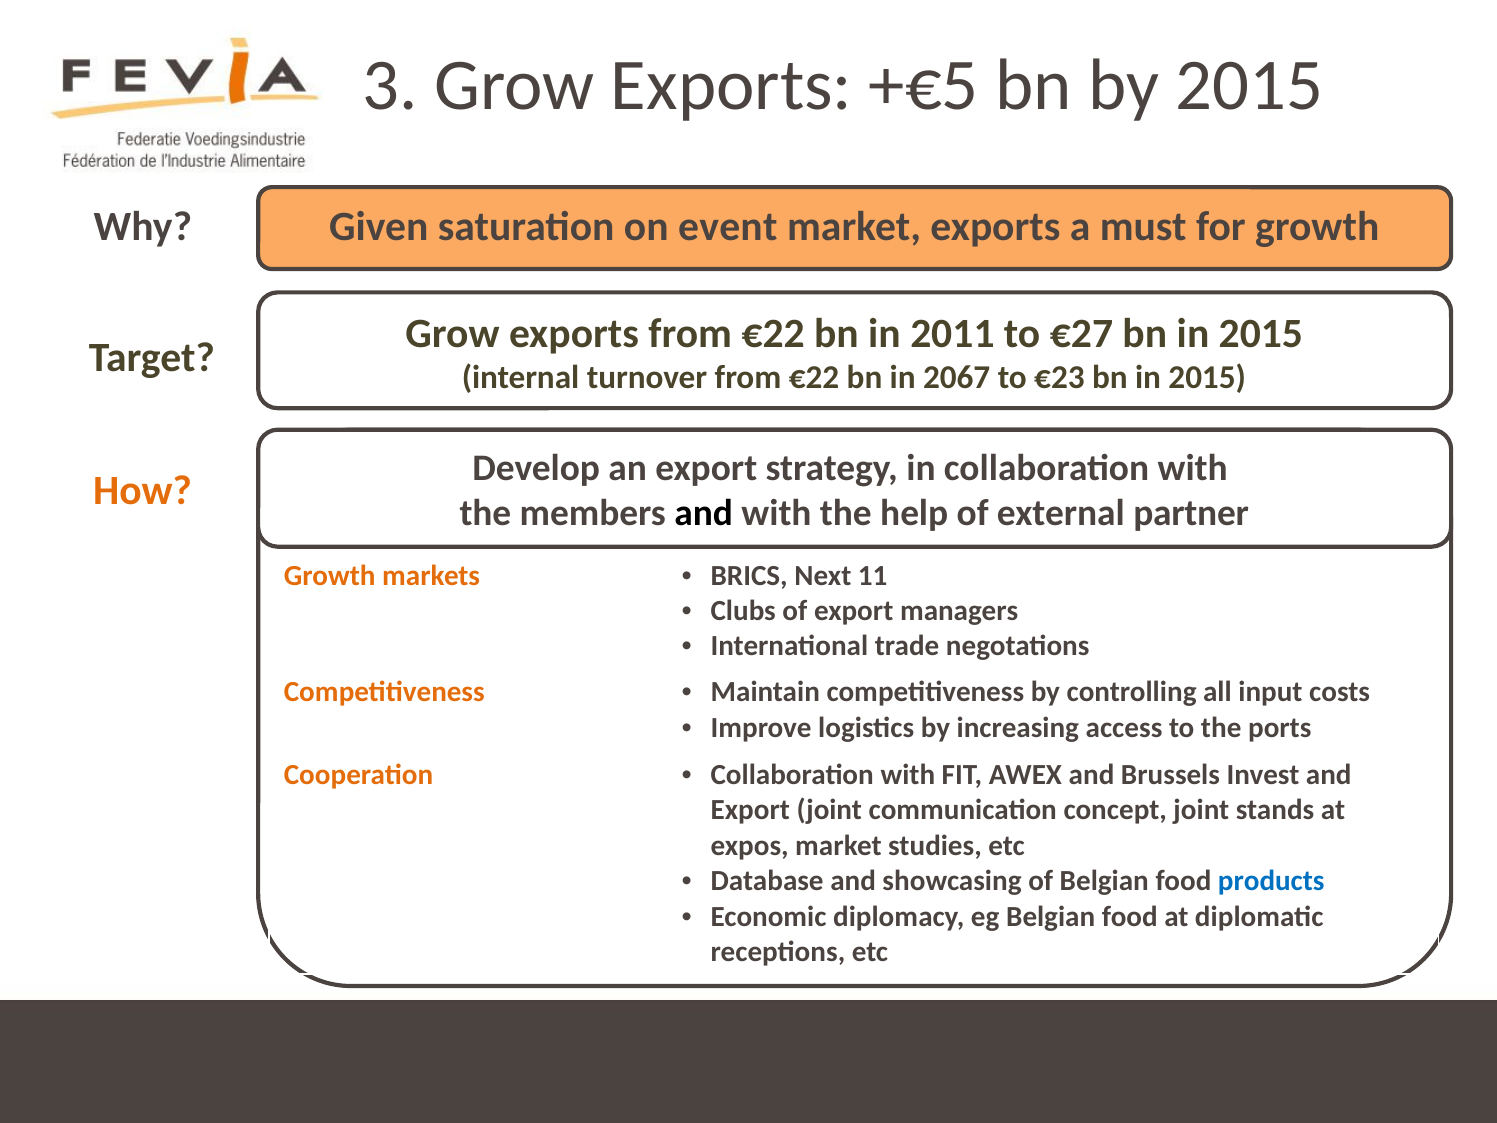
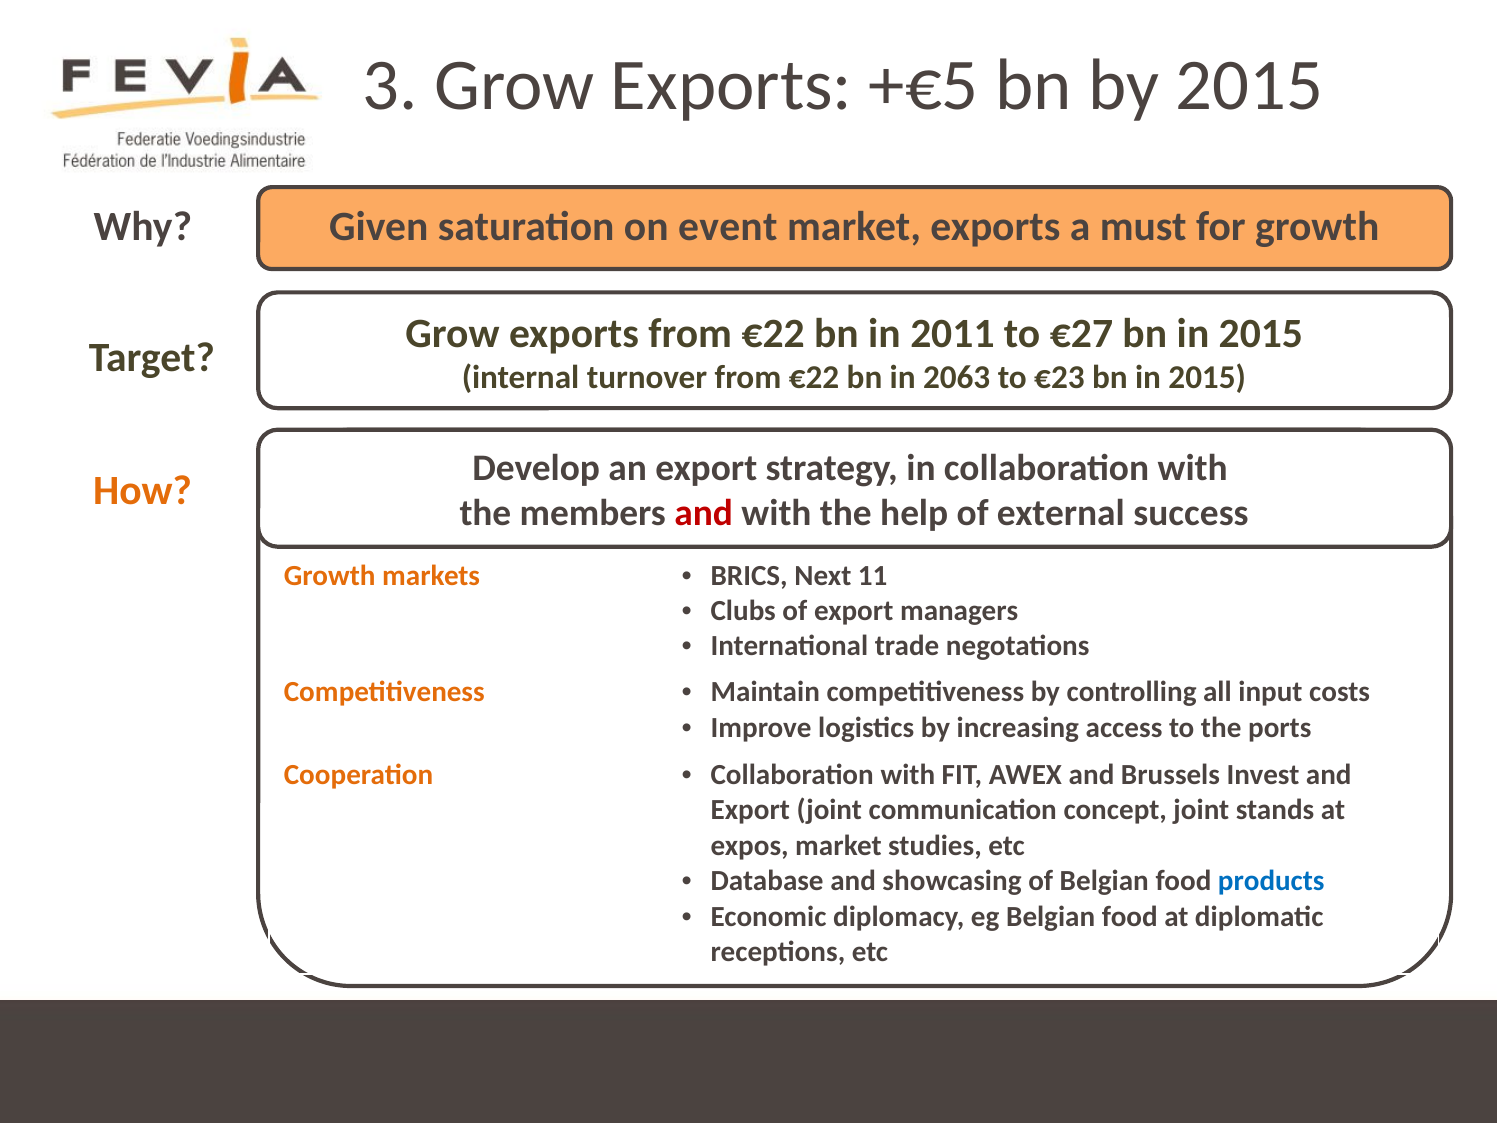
2067: 2067 -> 2063
and at (704, 513) colour: black -> red
partner: partner -> success
